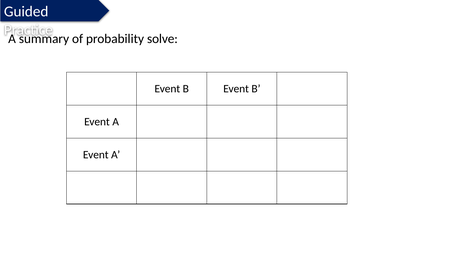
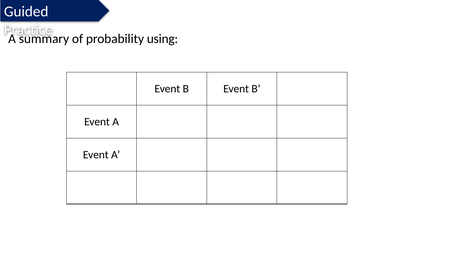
solve: solve -> using
